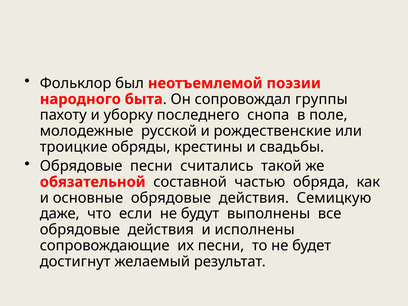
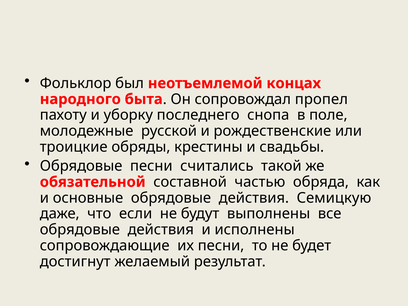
поэзии: поэзии -> концах
группы: группы -> пропел
